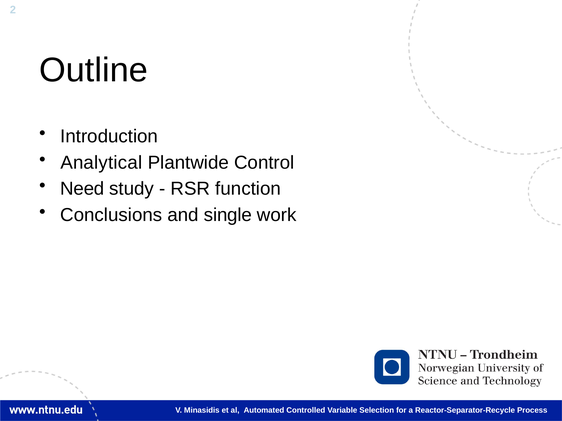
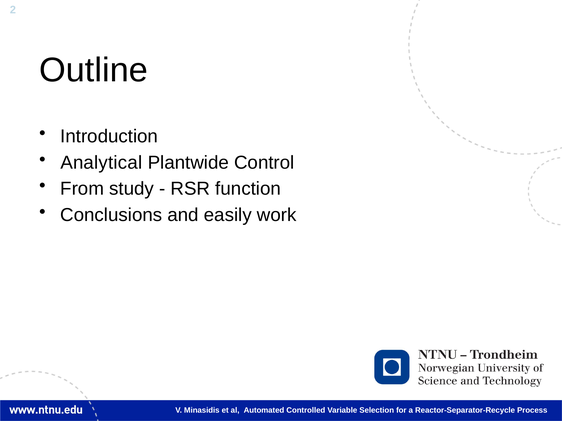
Need: Need -> From
single: single -> easily
